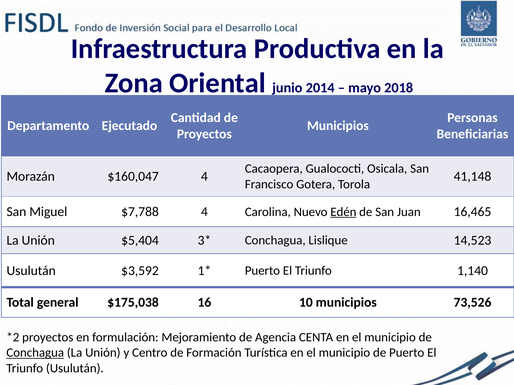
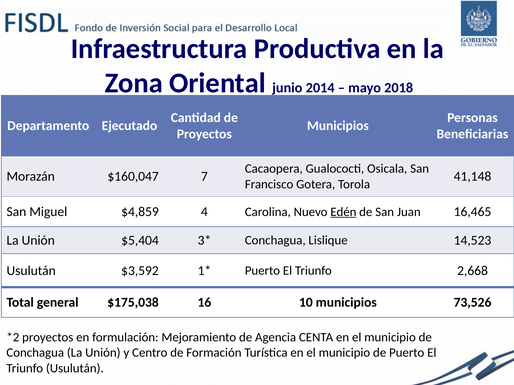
$160,047 4: 4 -> 7
$7,788: $7,788 -> $4,859
1,140: 1,140 -> 2,668
Conchagua at (35, 353) underline: present -> none
